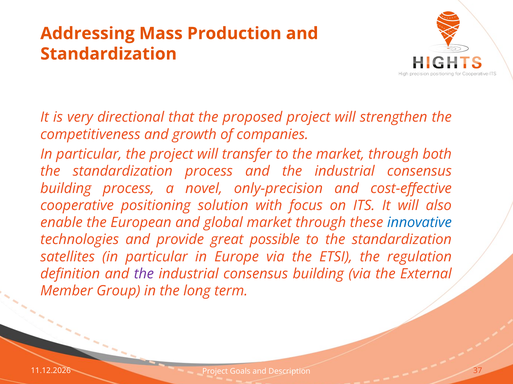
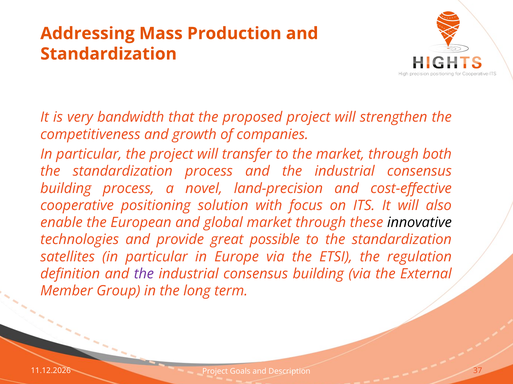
directional: directional -> bandwidth
only-precision: only-precision -> land-precision
innovative colour: blue -> black
